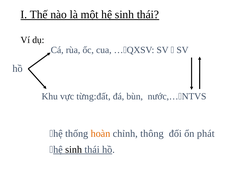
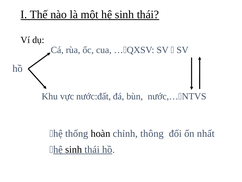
từng:đất: từng:đất -> nước:đất
hoàn colour: orange -> black
phát: phát -> nhất
